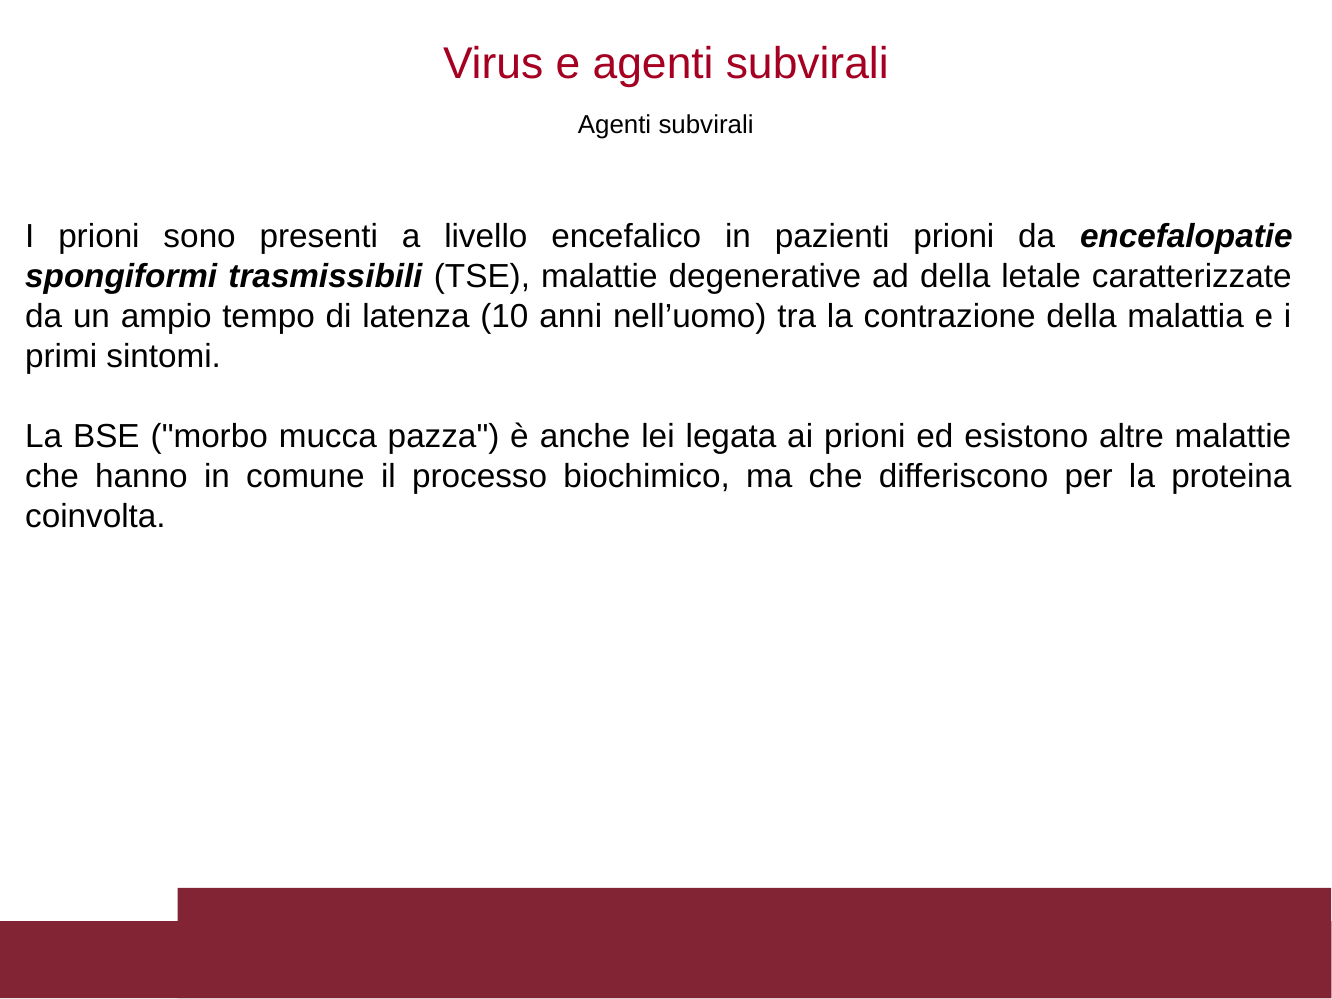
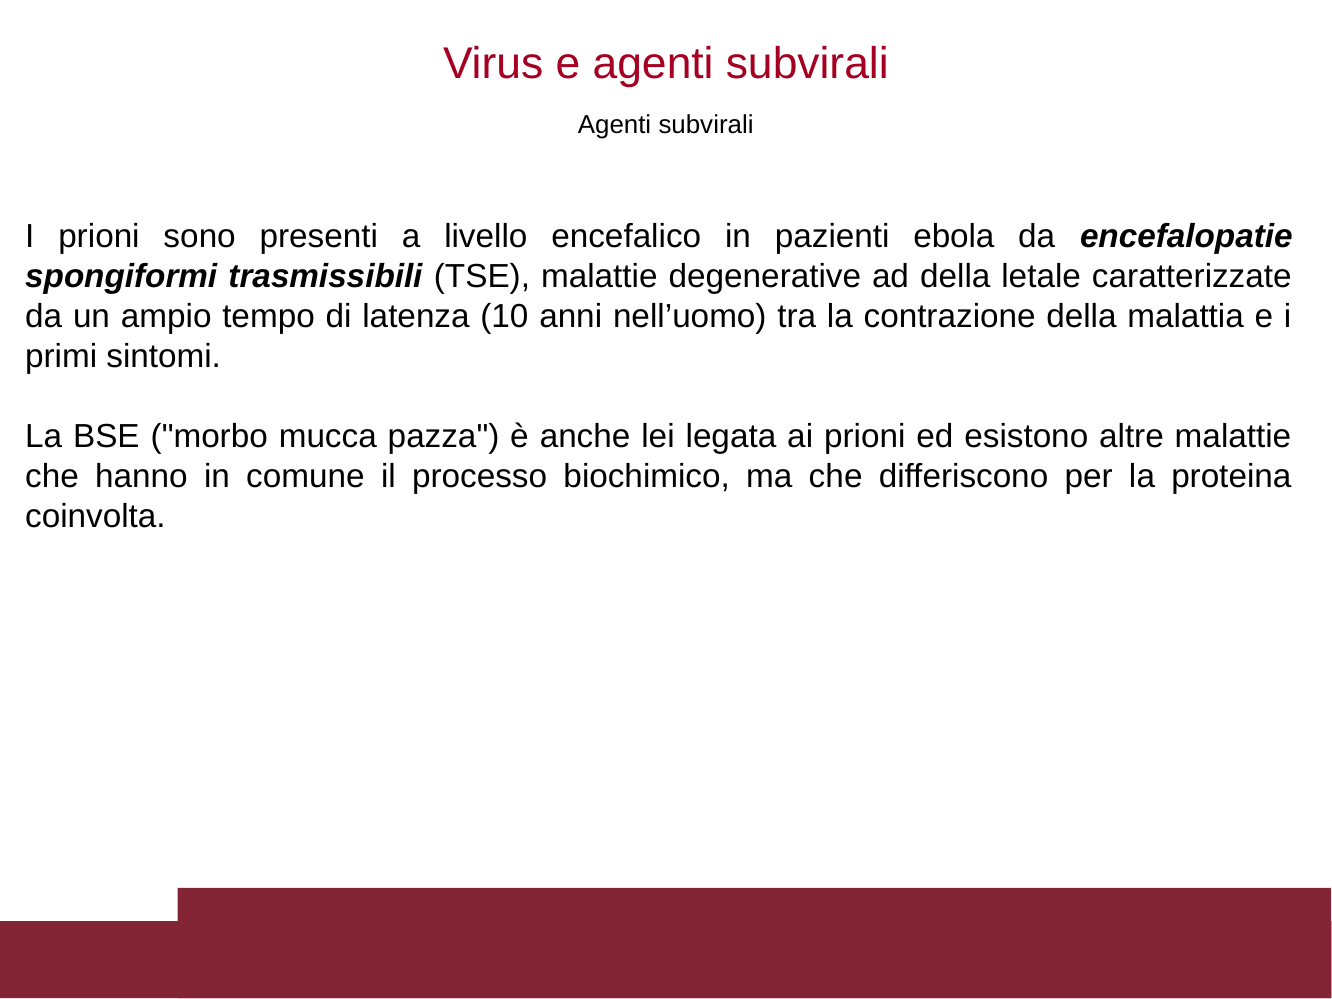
pazienti prioni: prioni -> ebola
